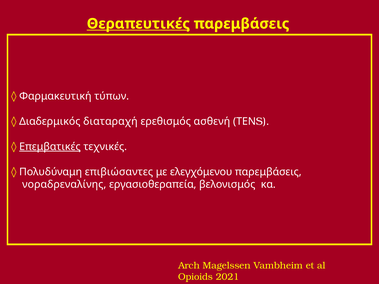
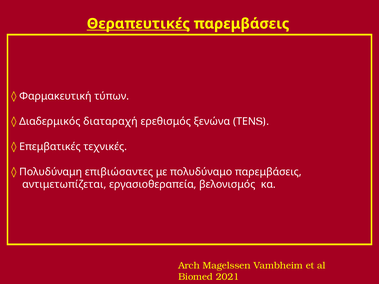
ασθενή: ασθενή -> ξενώνα
Επεμβατικές underline: present -> none
ελεγχόμενου: ελεγχόμενου -> πολυδύναμο
νοραδρεναλίνης: νοραδρεναλίνης -> αντιμετωπίζεται
Opioids: Opioids -> Biomed
